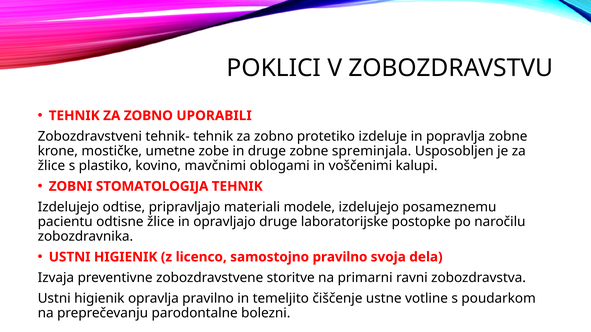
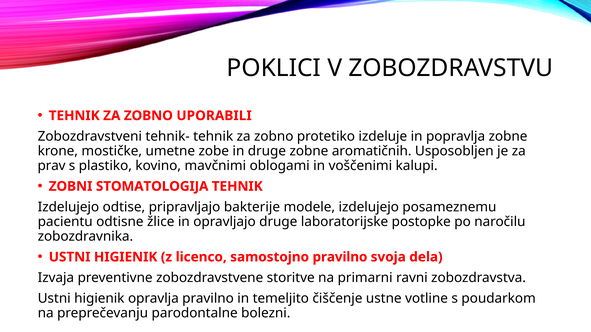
spreminjala: spreminjala -> aromatičnih
žlice at (51, 166): žlice -> prav
materiali: materiali -> bakterije
